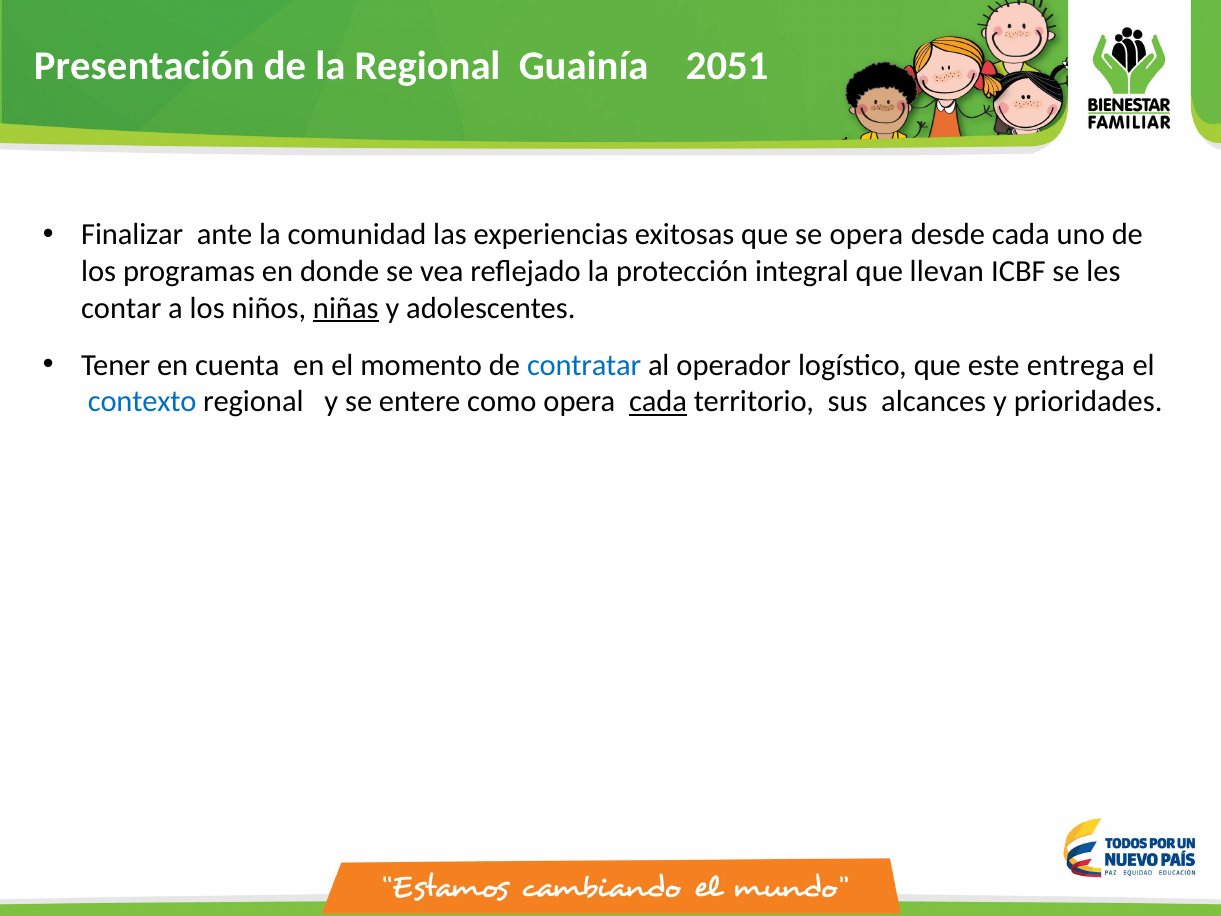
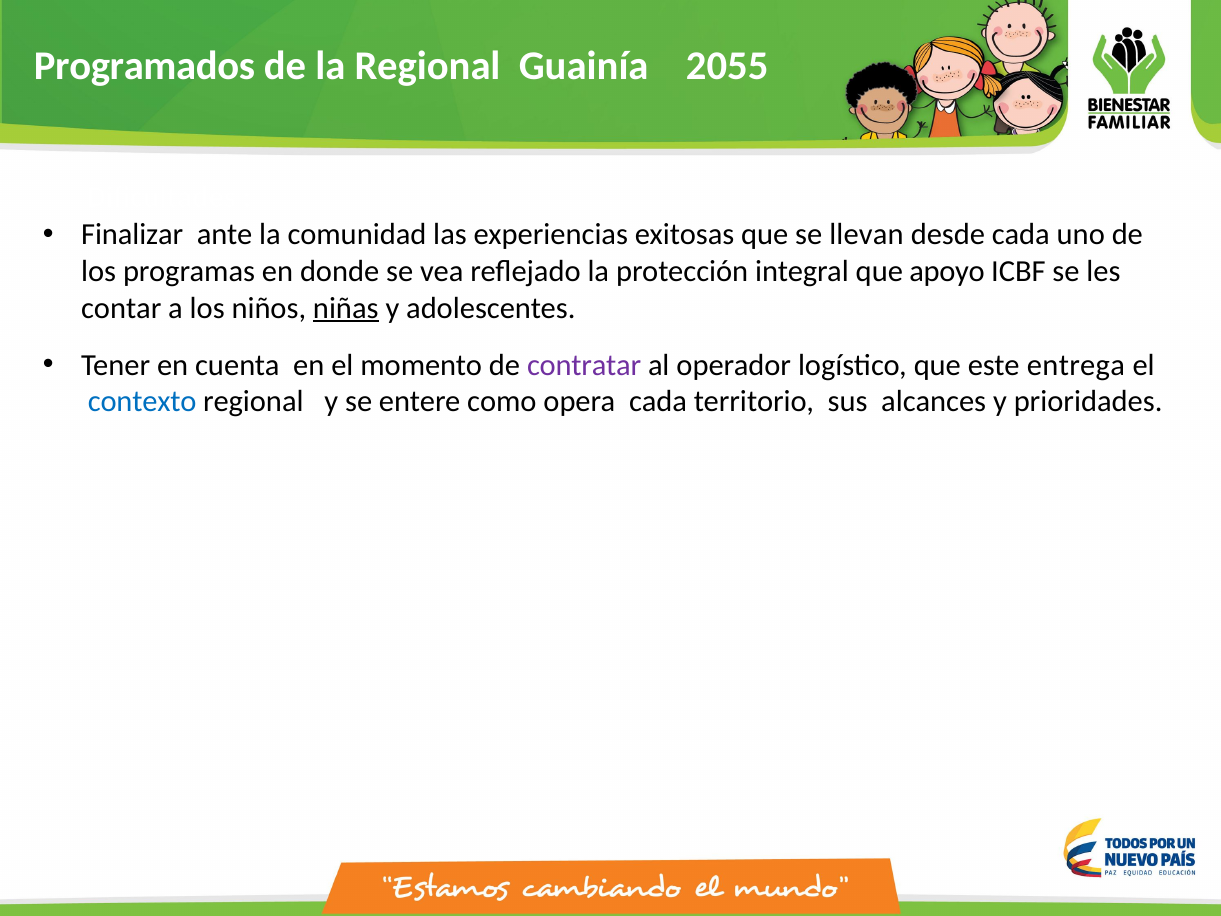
Presentación: Presentación -> Programados
2051: 2051 -> 2055
se opera: opera -> llevan
llevan: llevan -> apoyo
contratar colour: blue -> purple
cada at (658, 402) underline: present -> none
